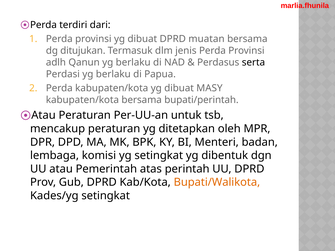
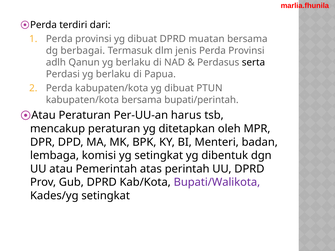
ditujukan: ditujukan -> berbagai
MASY: MASY -> PTUN
untuk: untuk -> harus
Bupati/Walikota colour: orange -> purple
